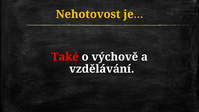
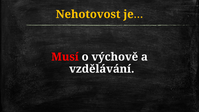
Také: Také -> Musí
